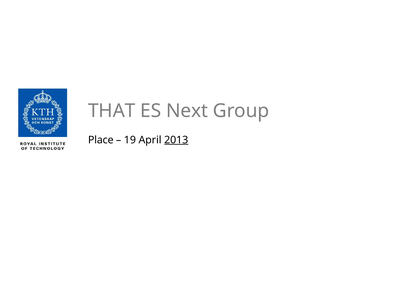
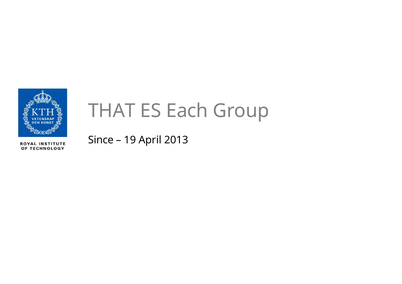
Next: Next -> Each
Place: Place -> Since
2013 underline: present -> none
